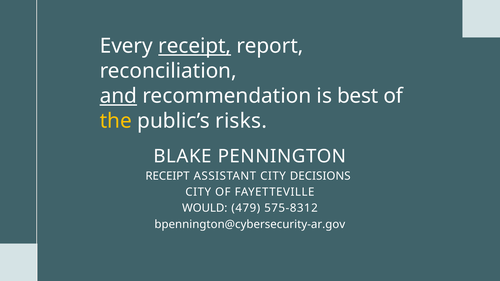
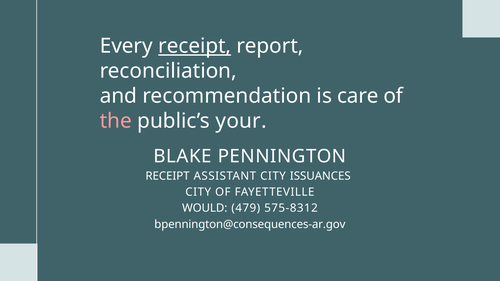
and underline: present -> none
best: best -> care
the colour: yellow -> pink
risks: risks -> your
DECISIONS: DECISIONS -> ISSUANCES
bpennington@cybersecurity-ar.gov: bpennington@cybersecurity-ar.gov -> bpennington@consequences-ar.gov
